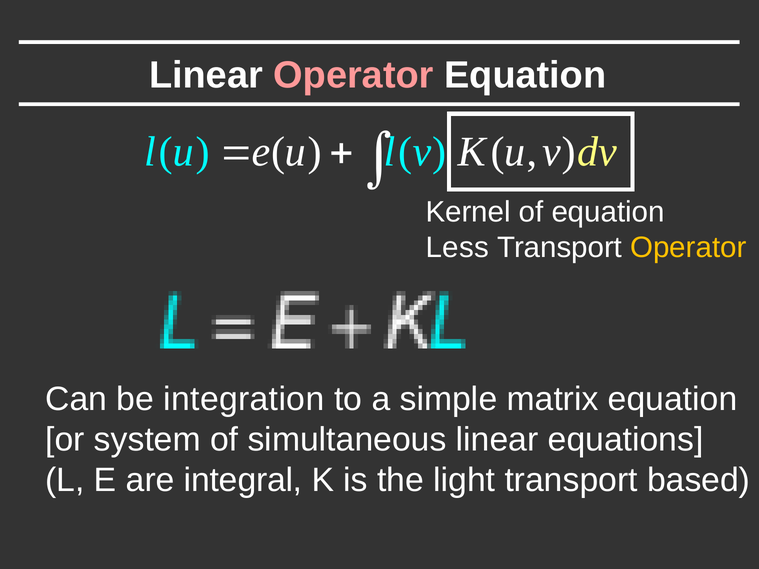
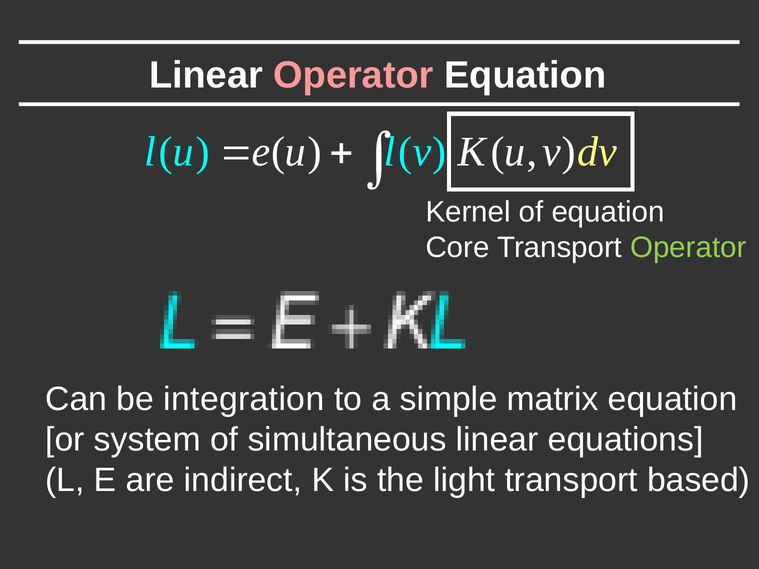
Less: Less -> Core
Operator at (688, 248) colour: yellow -> light green
integral: integral -> indirect
